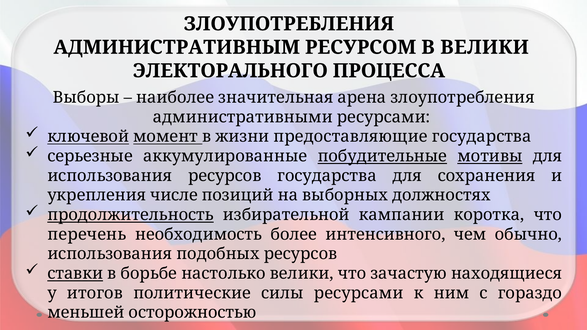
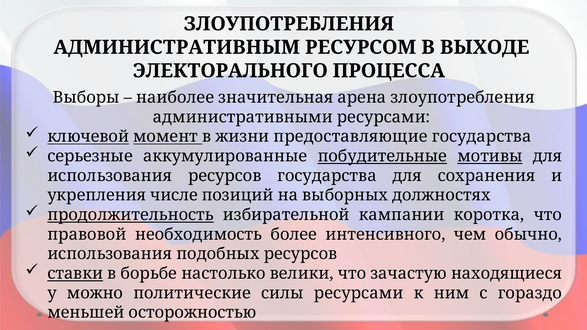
В ВЕЛИКИ: ВЕЛИКИ -> ВЫХОДЕ
перечень: перечень -> правовой
итогов: итогов -> можно
